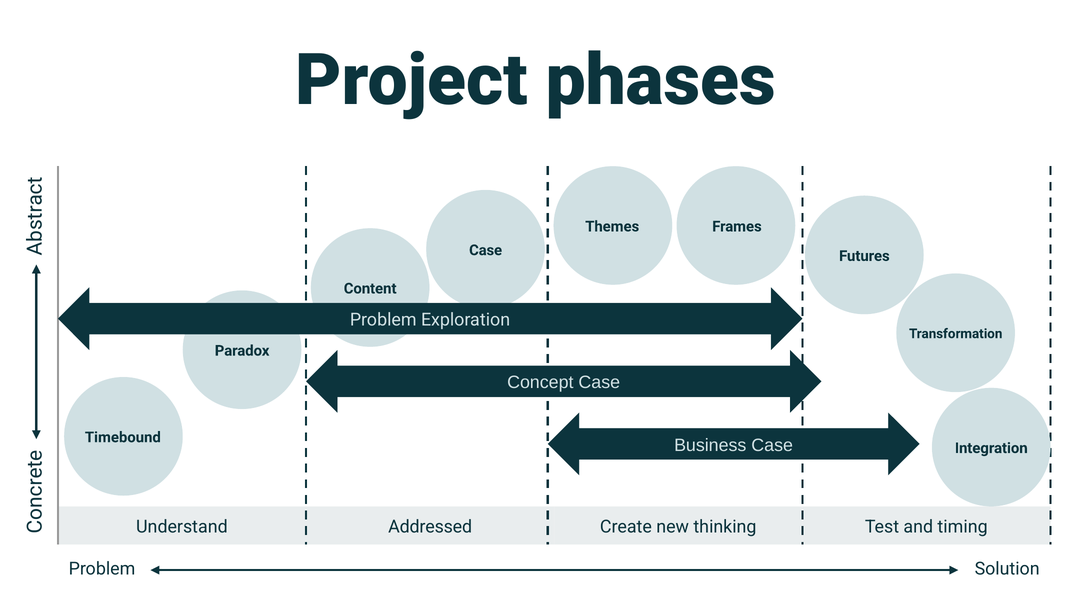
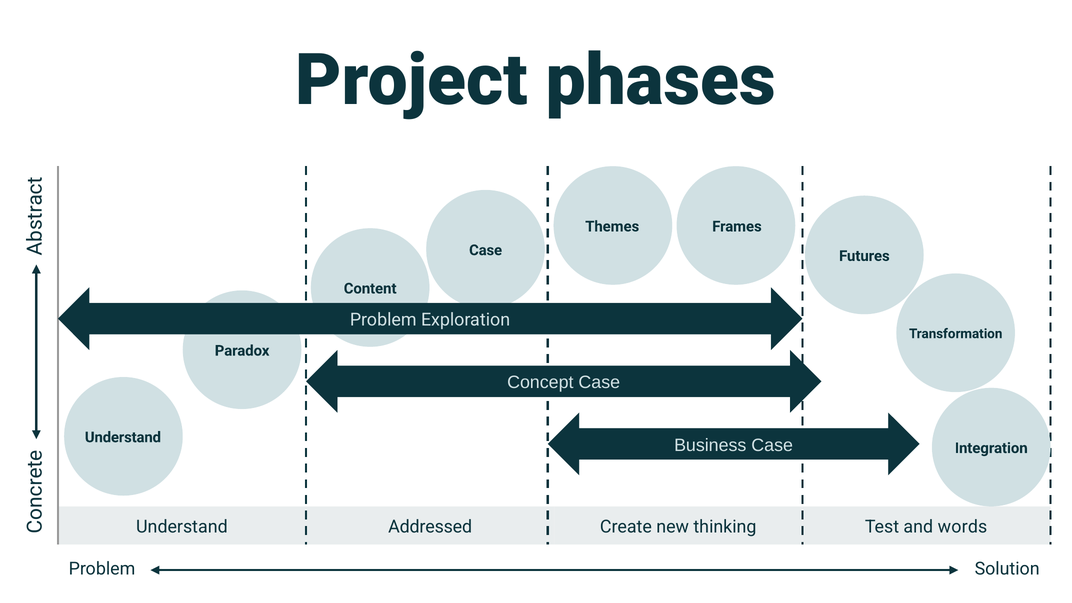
Timebound at (123, 437): Timebound -> Understand
timing: timing -> words
